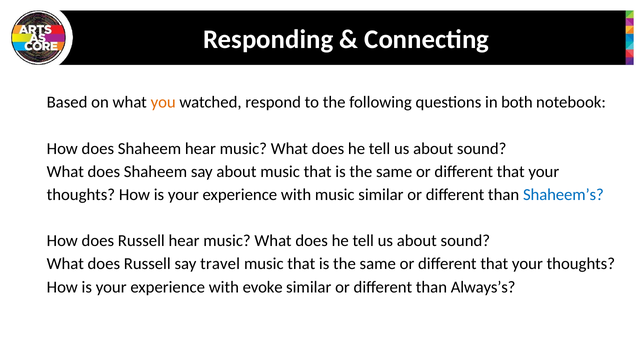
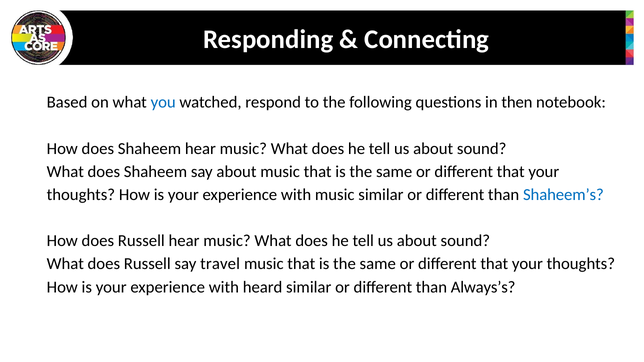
you colour: orange -> blue
both: both -> then
evoke: evoke -> heard
